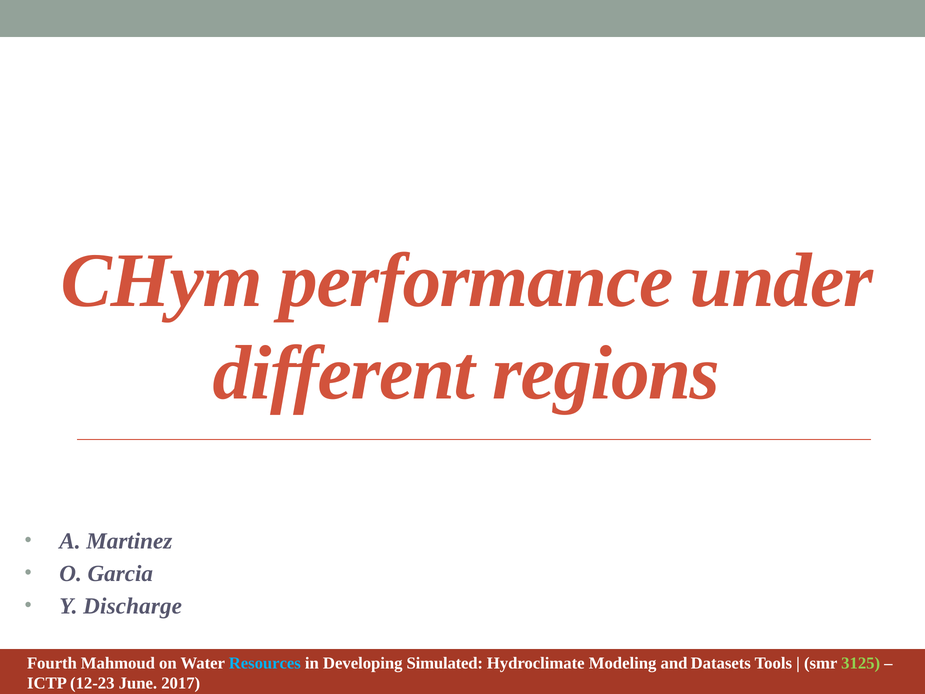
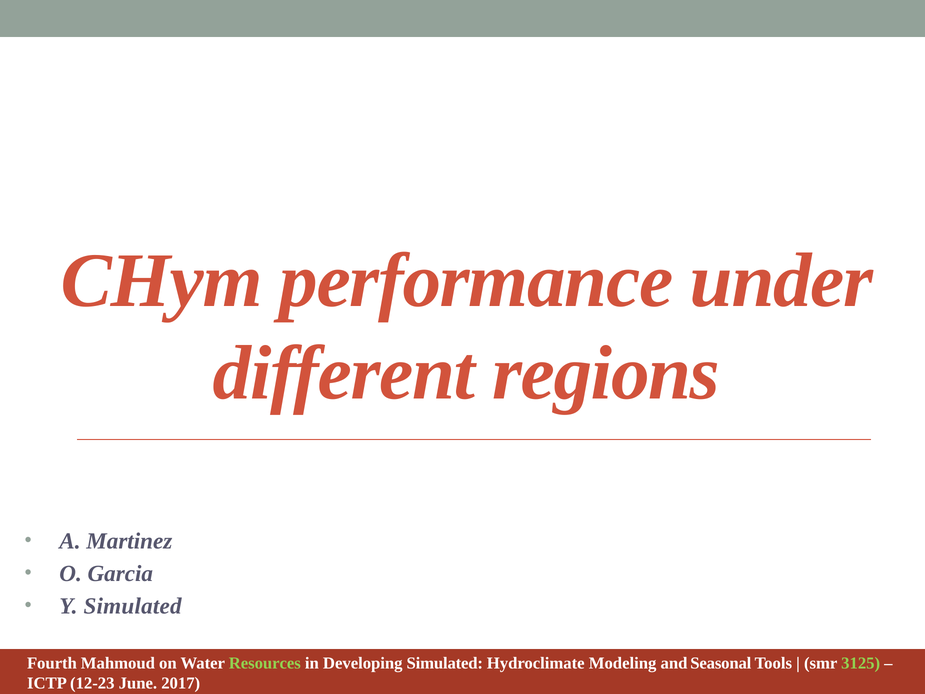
Y Discharge: Discharge -> Simulated
Resources colour: light blue -> light green
Datasets: Datasets -> Seasonal
